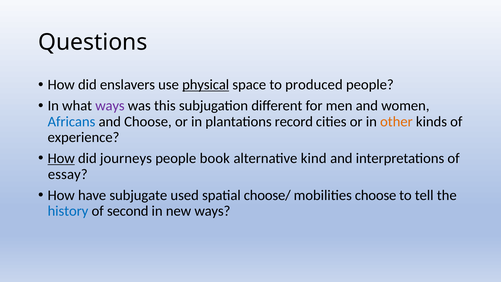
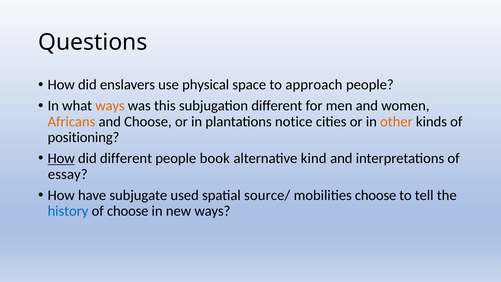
physical underline: present -> none
produced: produced -> approach
ways at (110, 106) colour: purple -> orange
Africans colour: blue -> orange
record: record -> notice
experience: experience -> positioning
did journeys: journeys -> different
choose/: choose/ -> source/
of second: second -> choose
